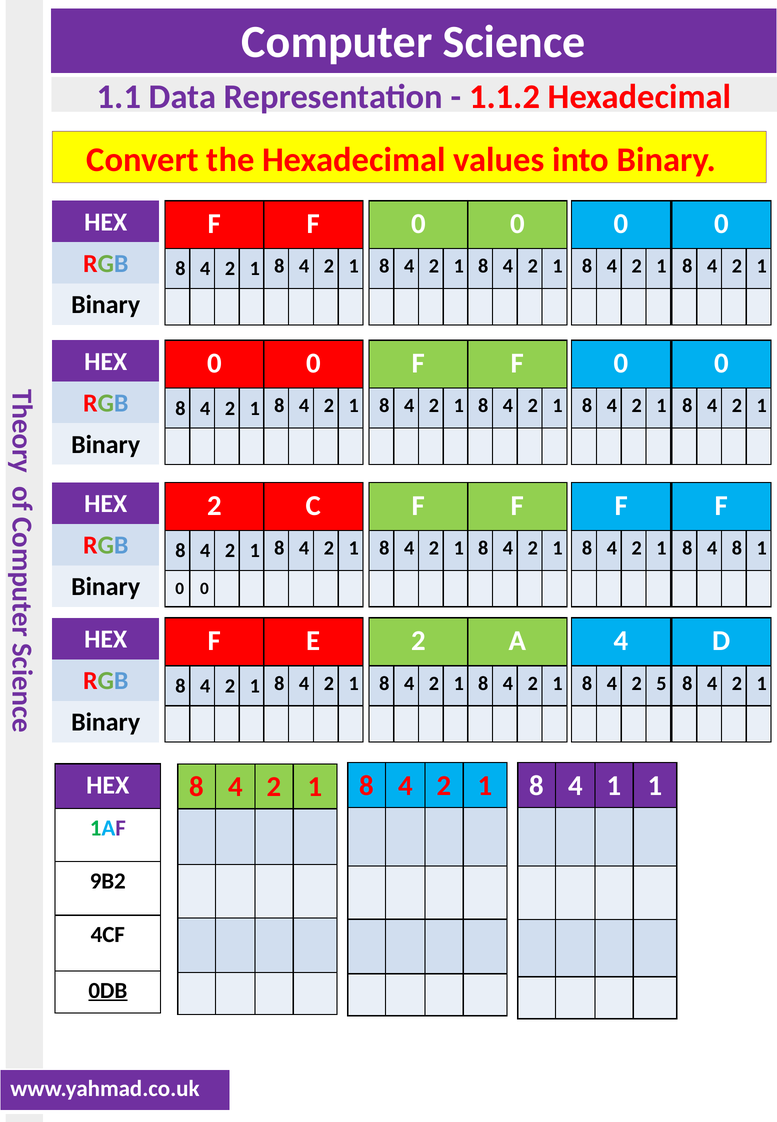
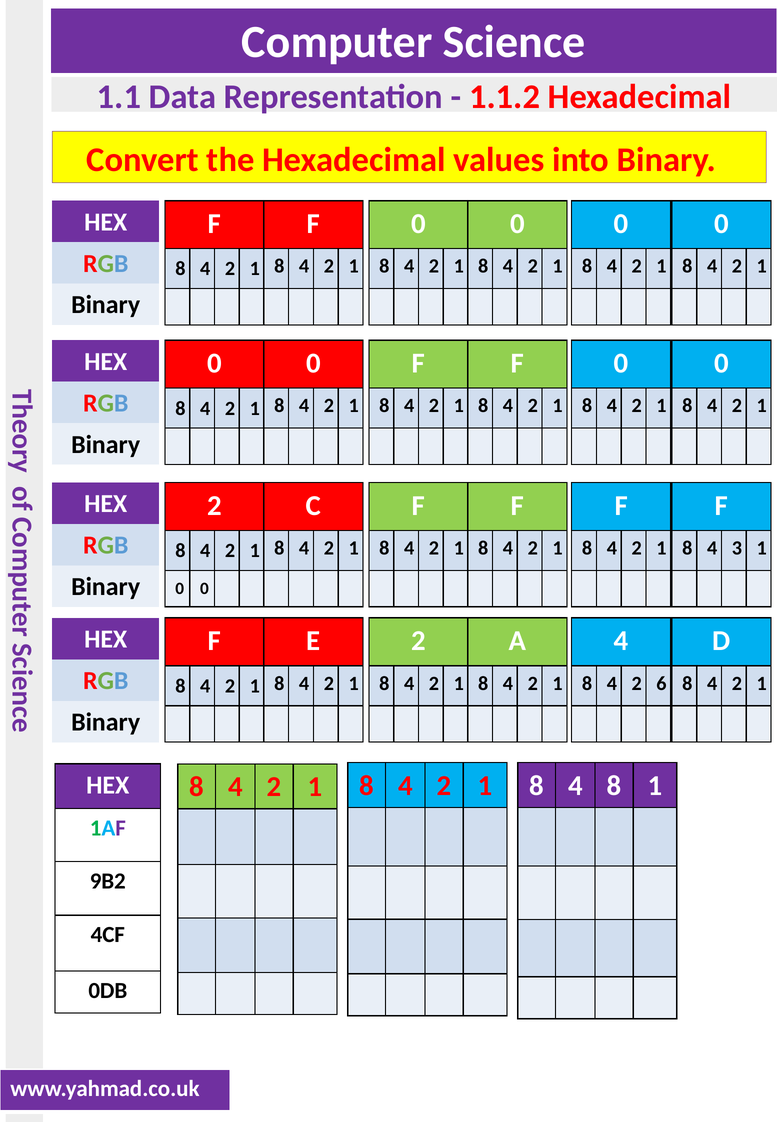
8 4 8: 8 -> 3
5: 5 -> 6
8 4 1: 1 -> 8
0DB underline: present -> none
